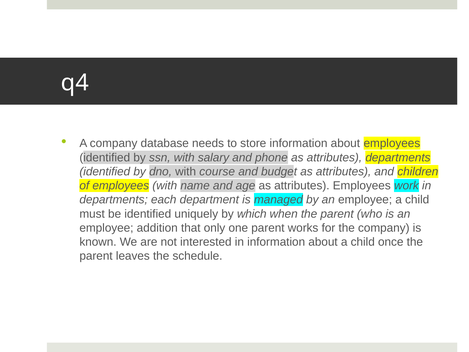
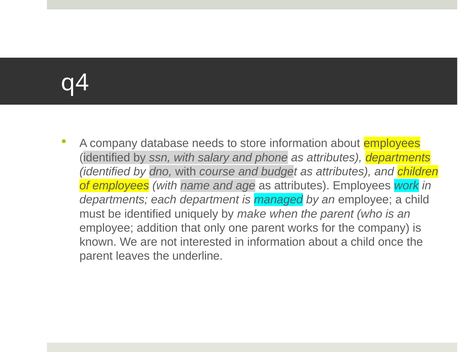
which: which -> make
schedule: schedule -> underline
